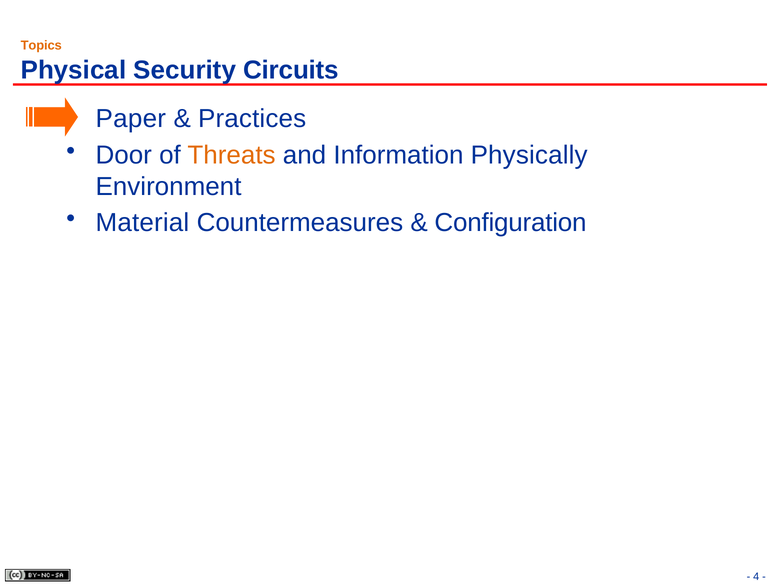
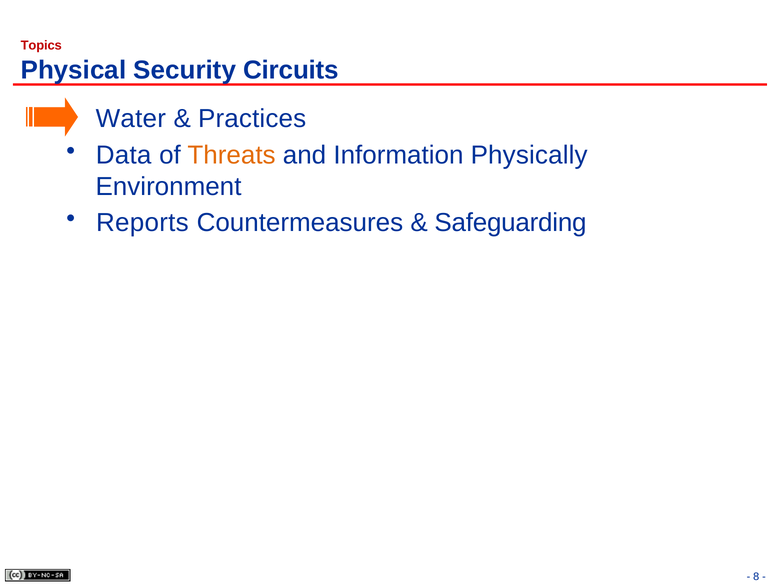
Topics colour: orange -> red
Paper: Paper -> Water
Door: Door -> Data
Material: Material -> Reports
Configuration: Configuration -> Safeguarding
4: 4 -> 8
